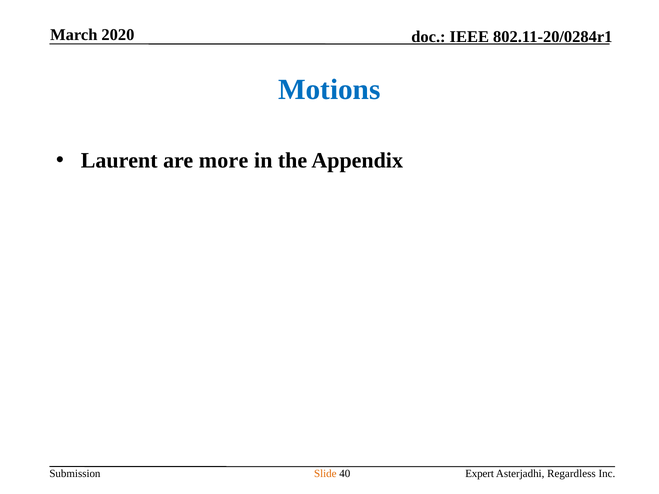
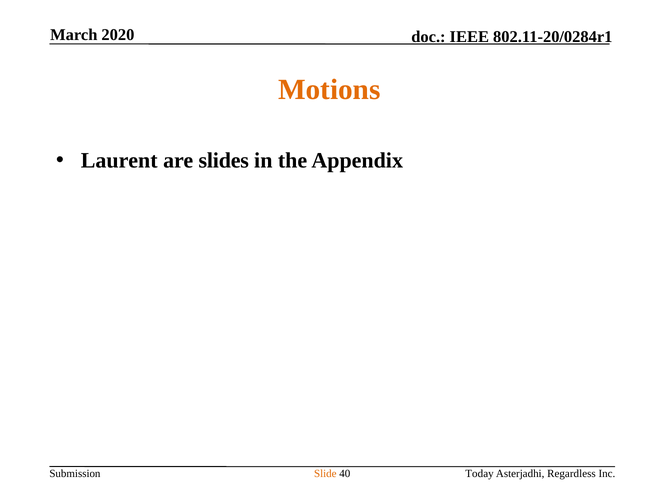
Motions colour: blue -> orange
more: more -> slides
Expert: Expert -> Today
